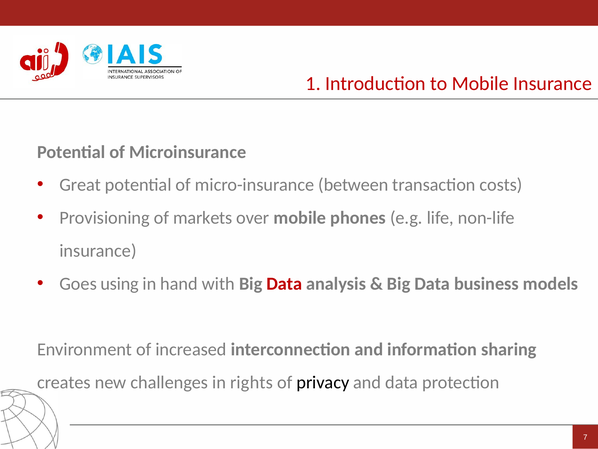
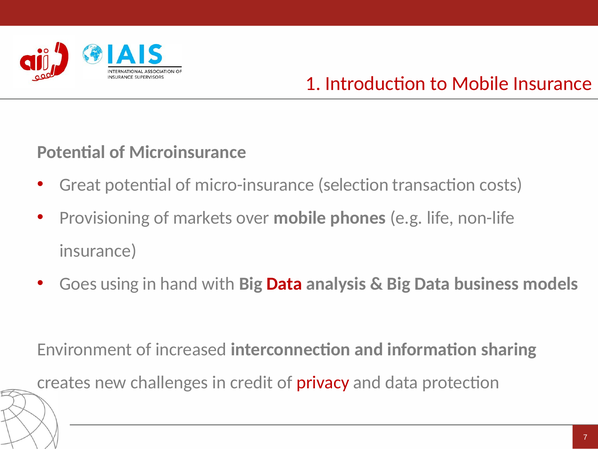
between: between -> selection
rights: rights -> credit
privacy colour: black -> red
